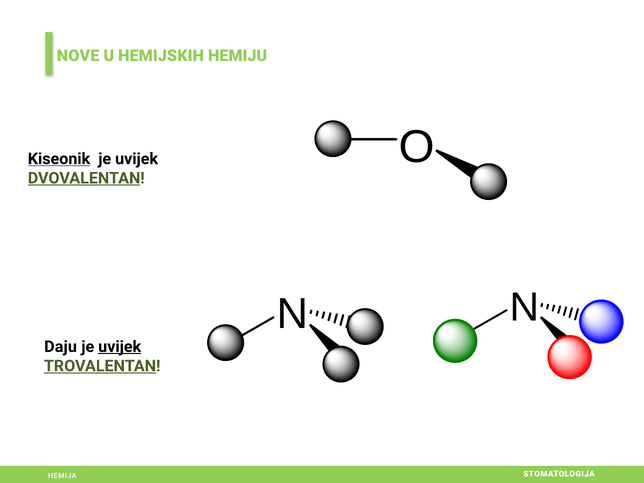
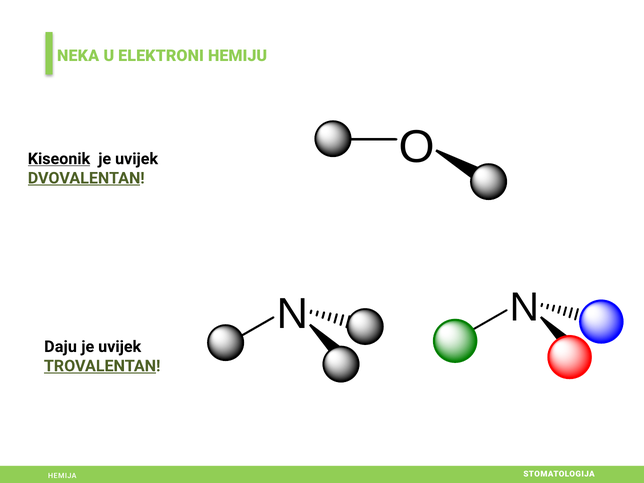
NOVE: NOVE -> NEKA
HEMIJSKIH: HEMIJSKIH -> ELEKTRONI
uvijek at (120, 347) underline: present -> none
